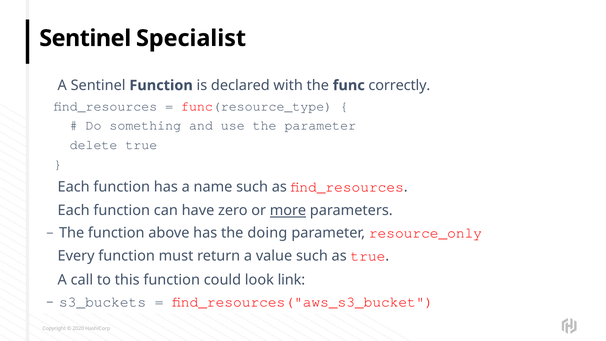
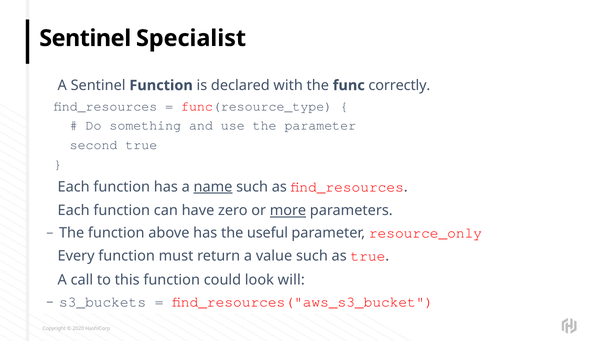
delete: delete -> second
name underline: none -> present
doing: doing -> useful
link: link -> will
